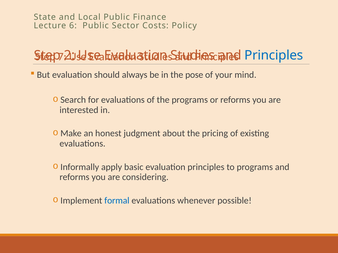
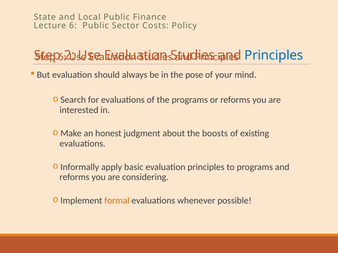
7 at (62, 57): 7 -> 6
pricing: pricing -> boosts
formal colour: blue -> orange
